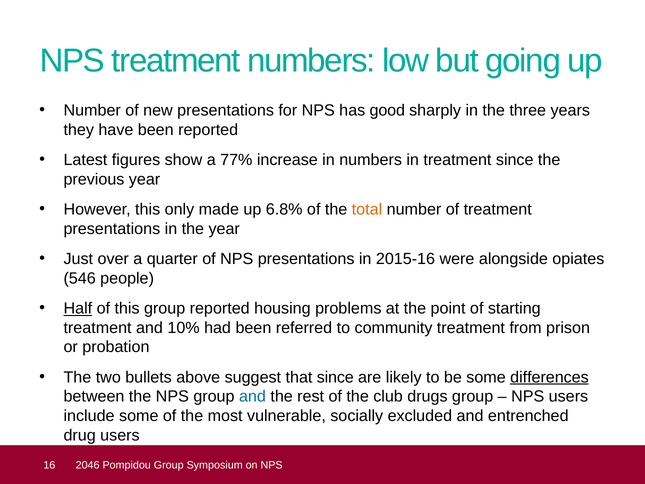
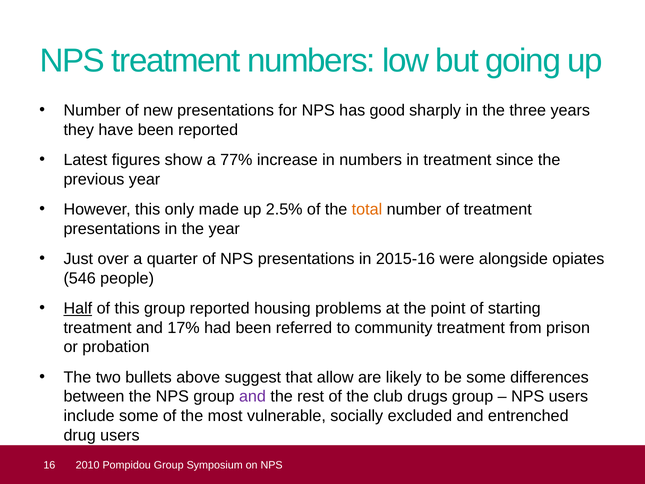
6.8%: 6.8% -> 2.5%
10%: 10% -> 17%
that since: since -> allow
differences underline: present -> none
and at (252, 396) colour: blue -> purple
2046: 2046 -> 2010
